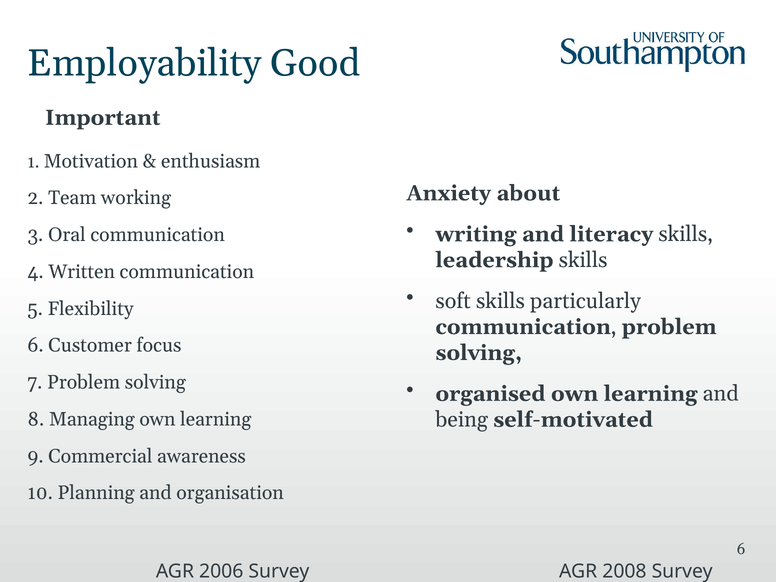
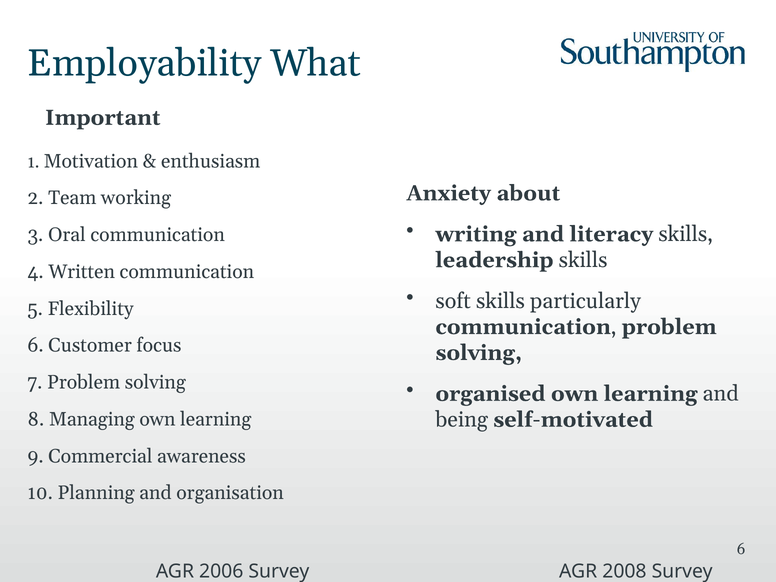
Good: Good -> What
